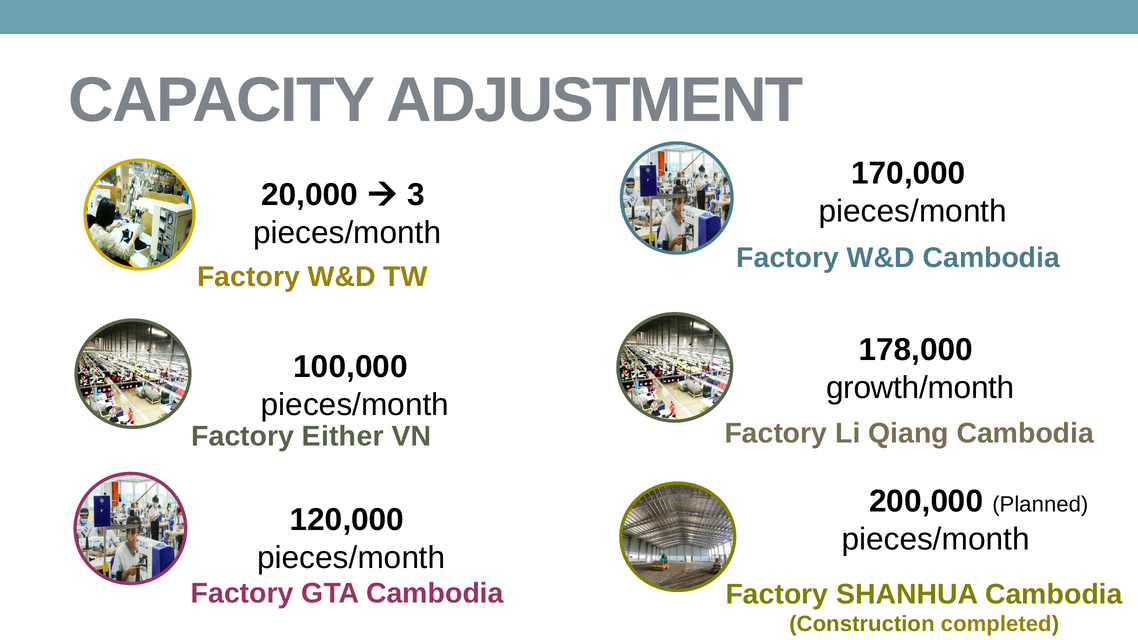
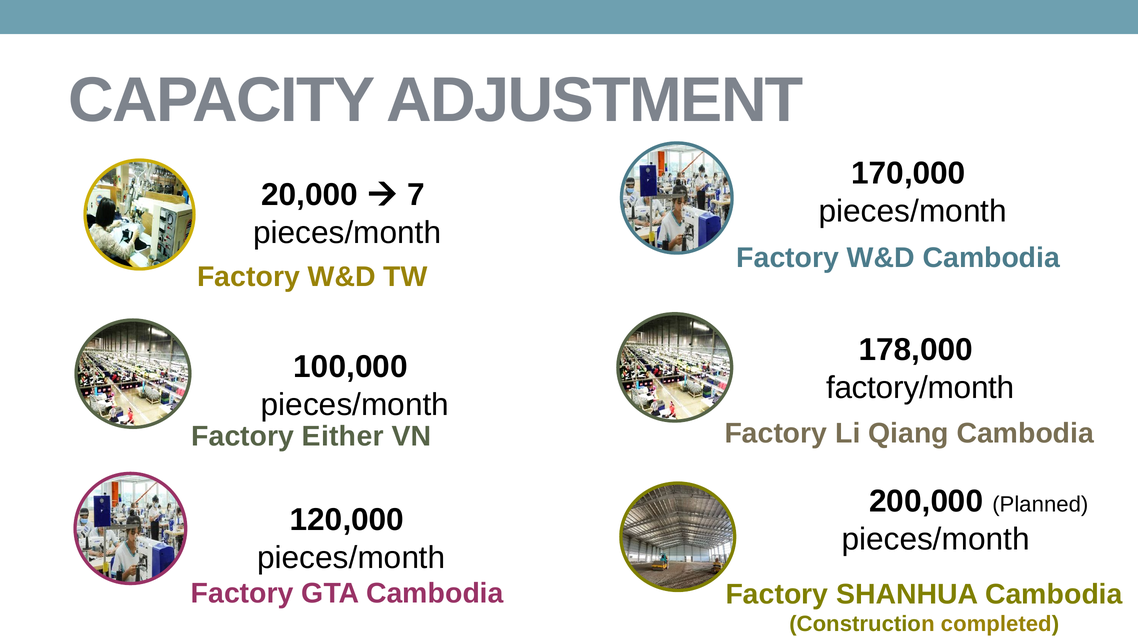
3: 3 -> 7
growth/month: growth/month -> factory/month
